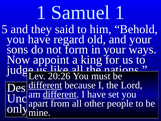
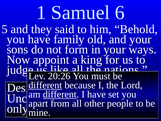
Samuel 1: 1 -> 6
regard: regard -> family
